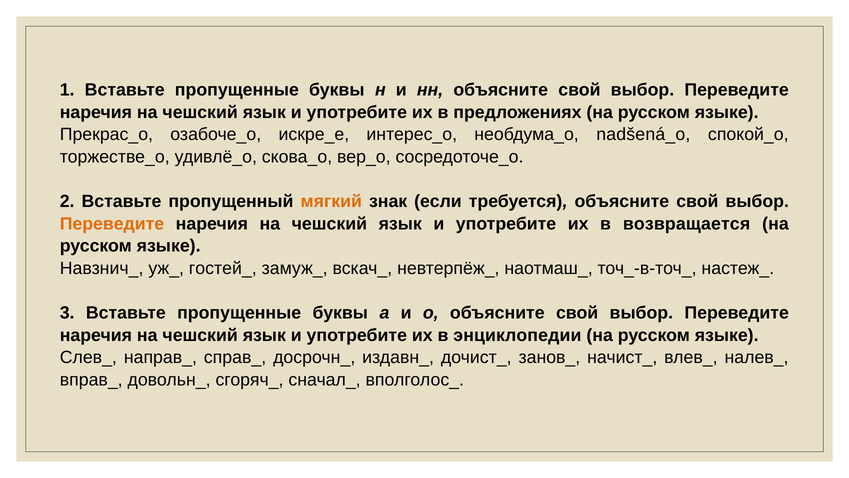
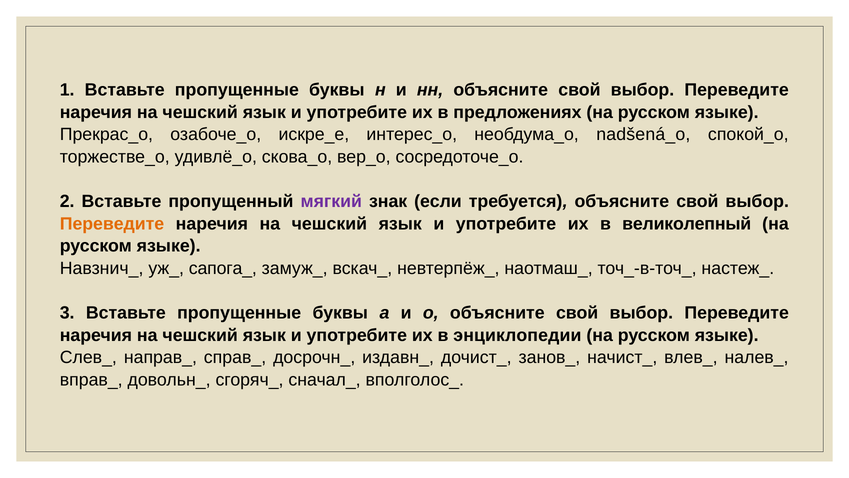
мягкий colour: orange -> purple
возвращается: возвращается -> вeликoлeпный
гостей_: гостей_ -> сапога_
